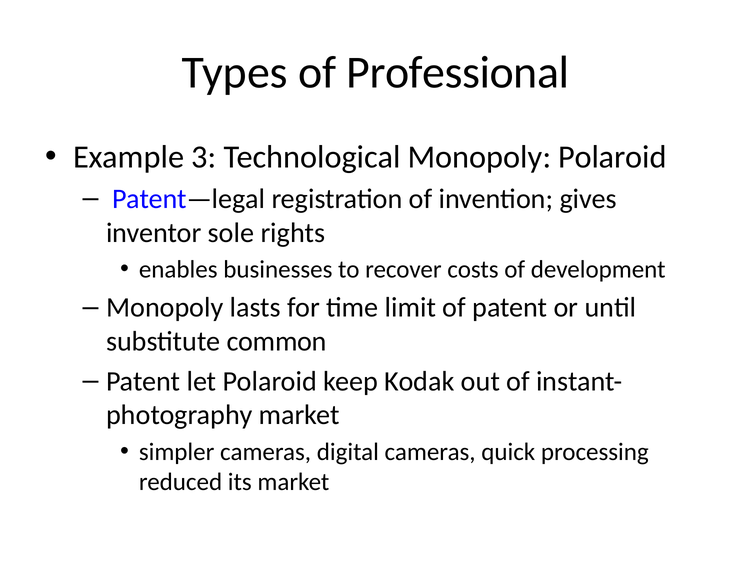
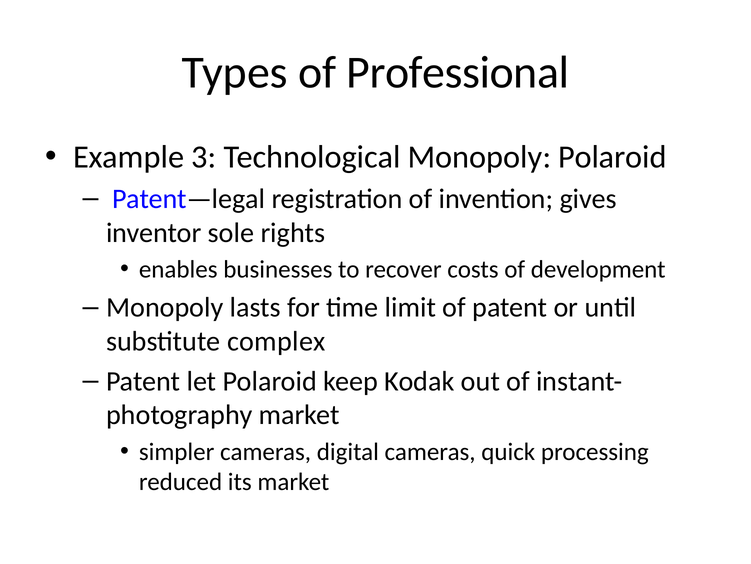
common: common -> complex
